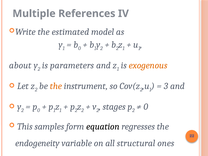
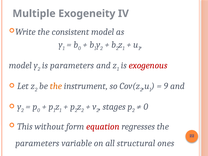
References: References -> Exogeneity
estimated: estimated -> consistent
about at (20, 65): about -> model
exogenous colour: orange -> red
3: 3 -> 9
samples: samples -> without
equation colour: black -> red
endogeneity at (37, 143): endogeneity -> parameters
